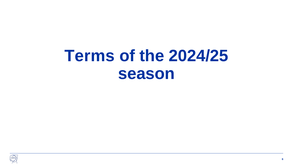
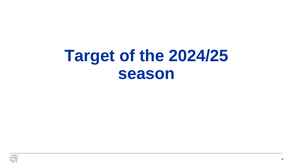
Terms: Terms -> Target
